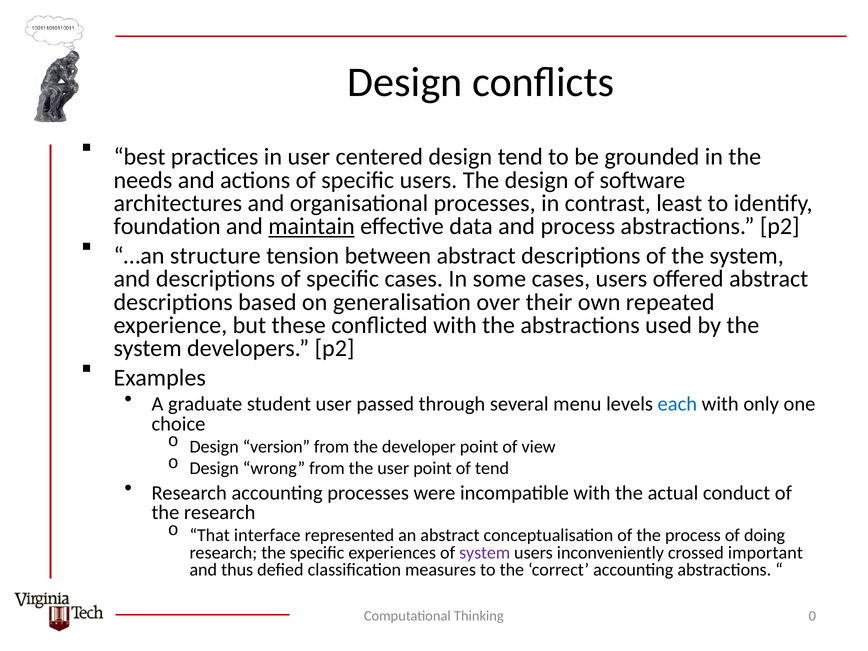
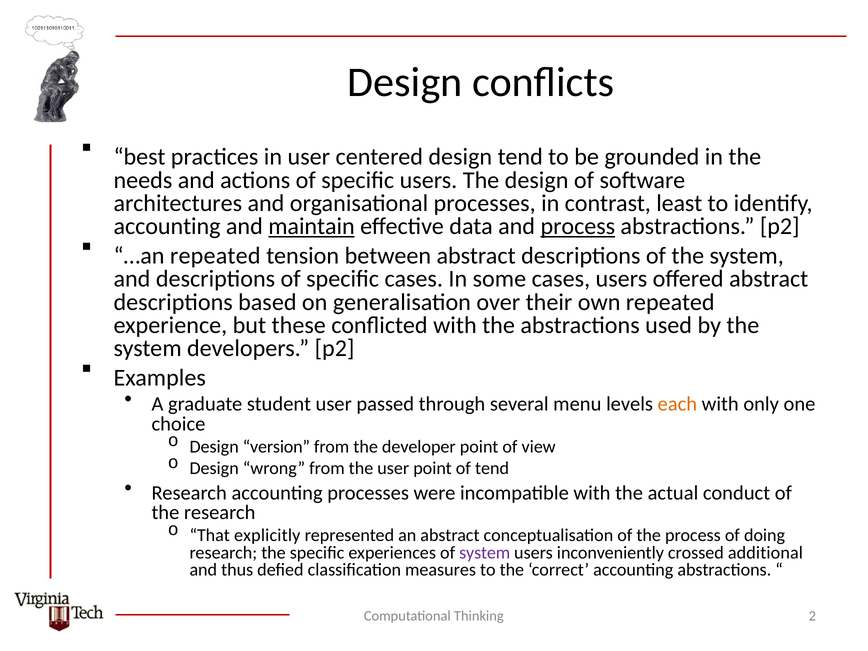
foundation at (167, 227): foundation -> accounting
process at (578, 227) underline: none -> present
…an structure: structure -> repeated
each colour: blue -> orange
interface: interface -> explicitly
important: important -> additional
0: 0 -> 2
